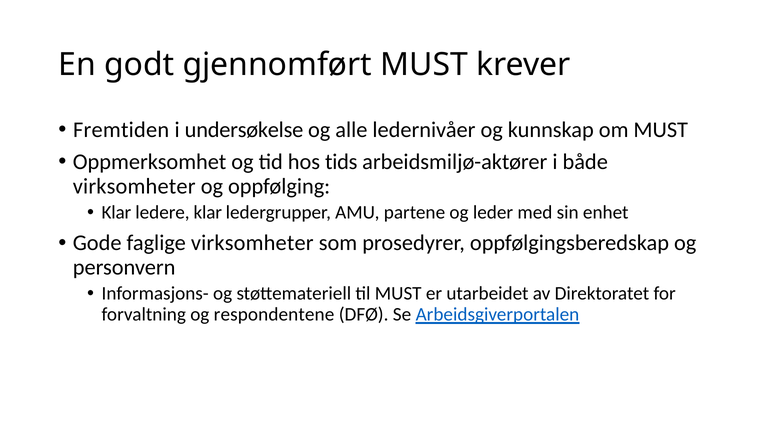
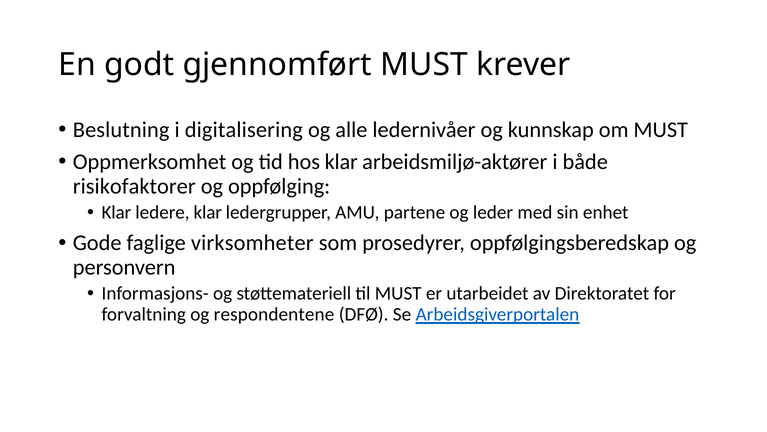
Fremtiden: Fremtiden -> Beslutning
undersøkelse: undersøkelse -> digitalisering
hos tids: tids -> klar
virksomheter at (134, 186): virksomheter -> risikofaktorer
